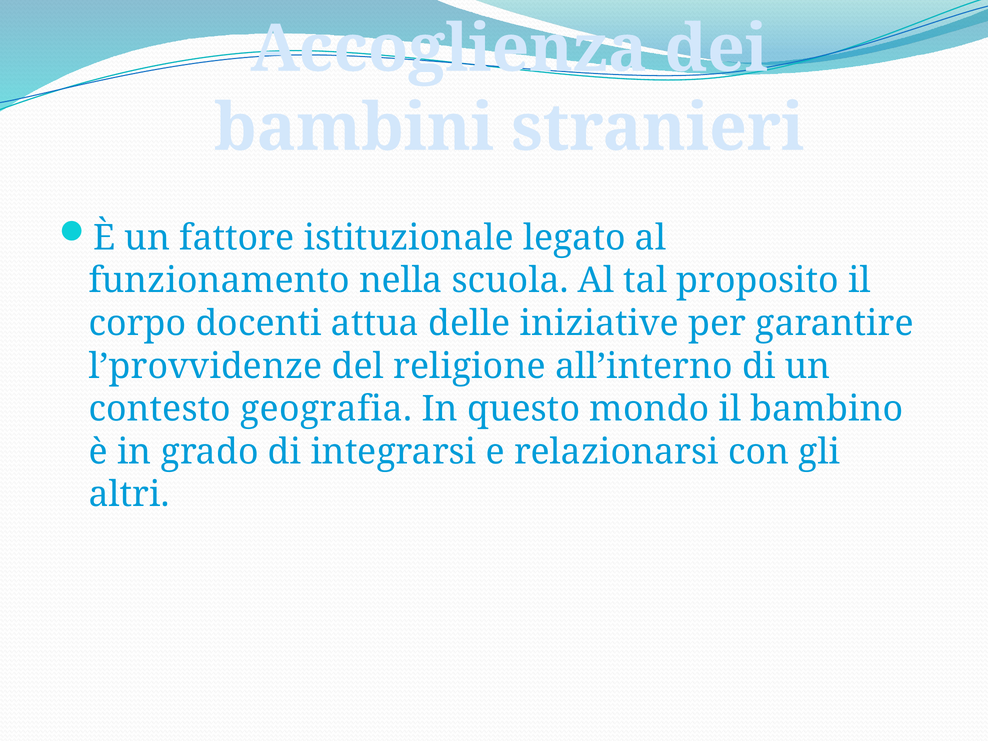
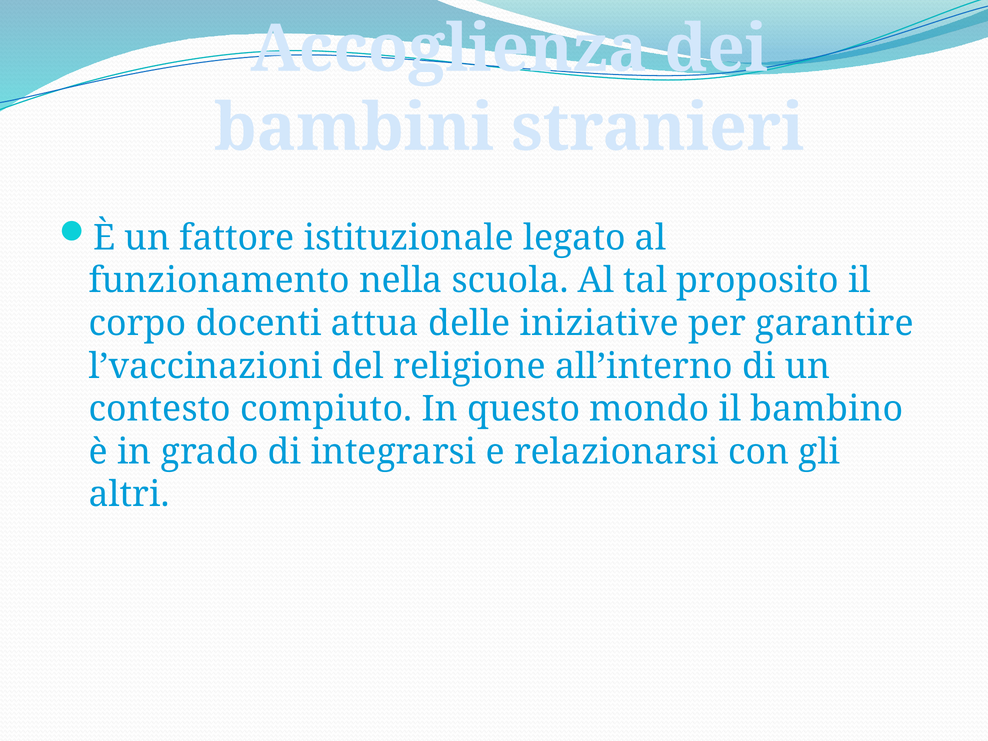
l’provvidenze: l’provvidenze -> l’vaccinazioni
geografia: geografia -> compiuto
